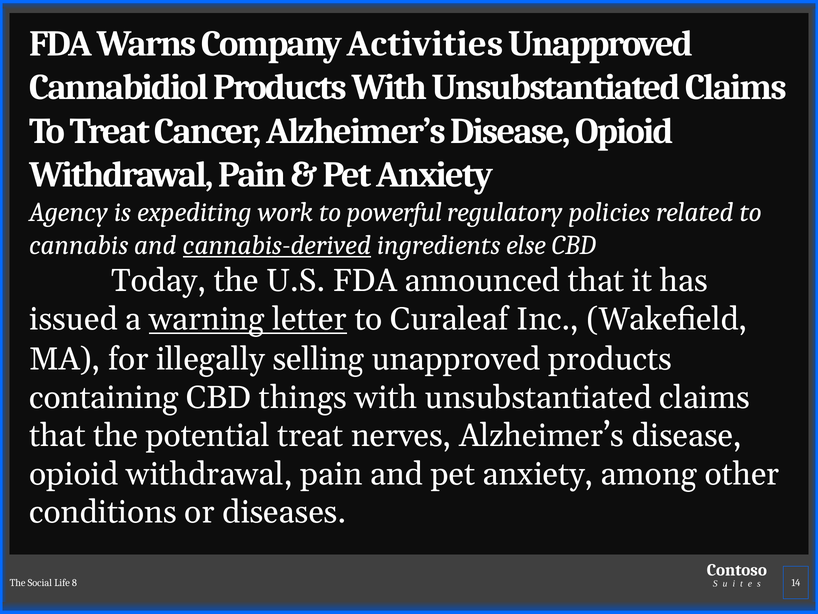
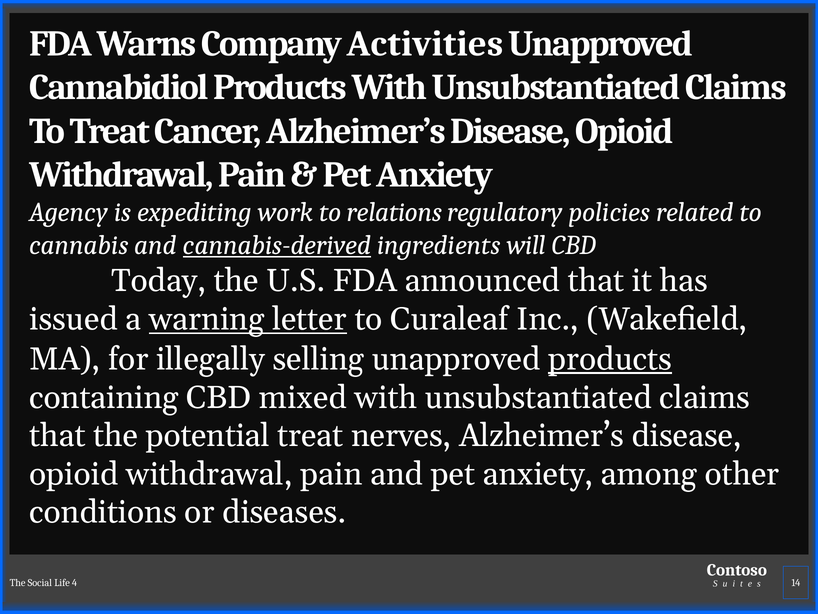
powerful: powerful -> relations
else: else -> will
products at (610, 359) underline: none -> present
things: things -> mixed
8: 8 -> 4
